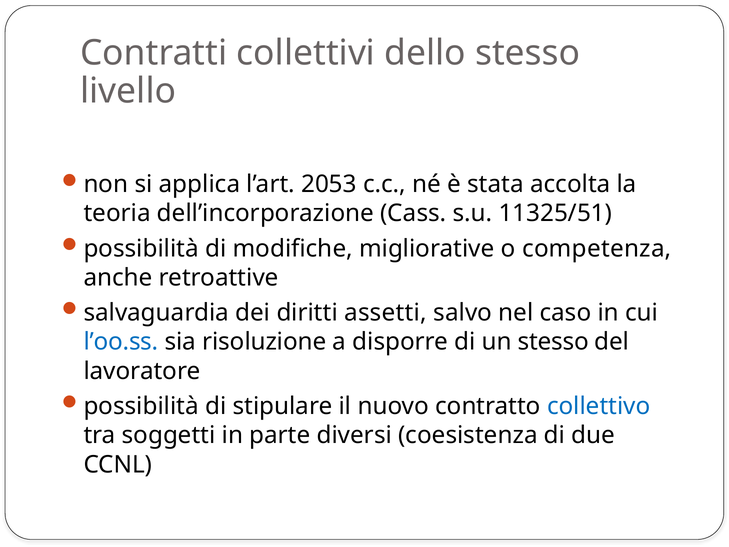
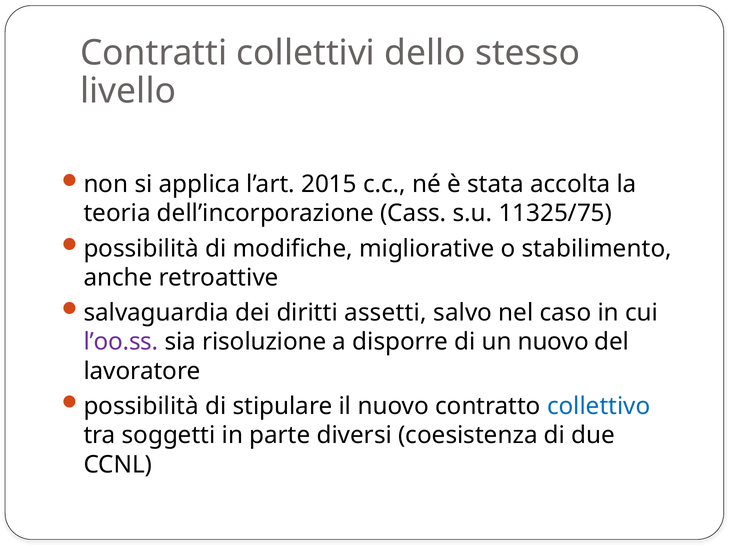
2053: 2053 -> 2015
11325/51: 11325/51 -> 11325/75
competenza: competenza -> stabilimento
l’oo.ss colour: blue -> purple
un stesso: stesso -> nuovo
